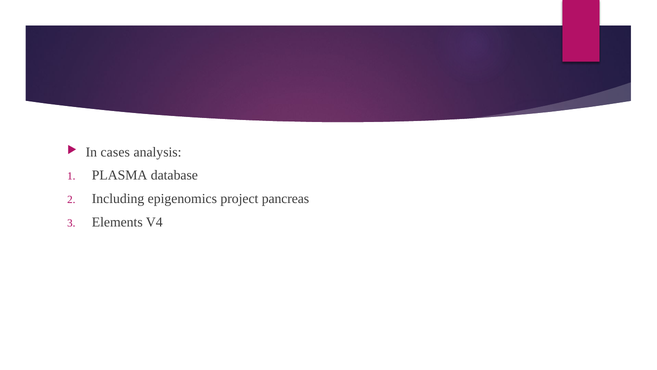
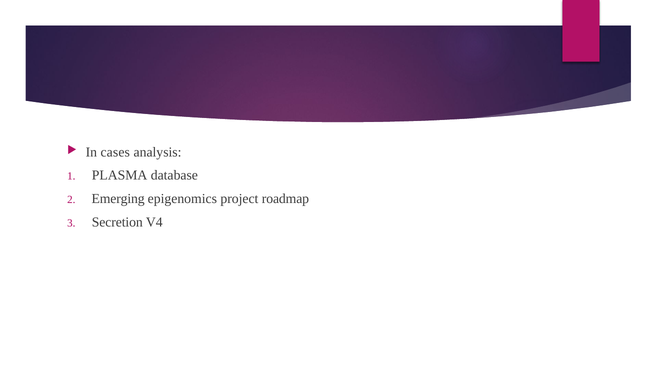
Including: Including -> Emerging
pancreas: pancreas -> roadmap
Elements: Elements -> Secretion
